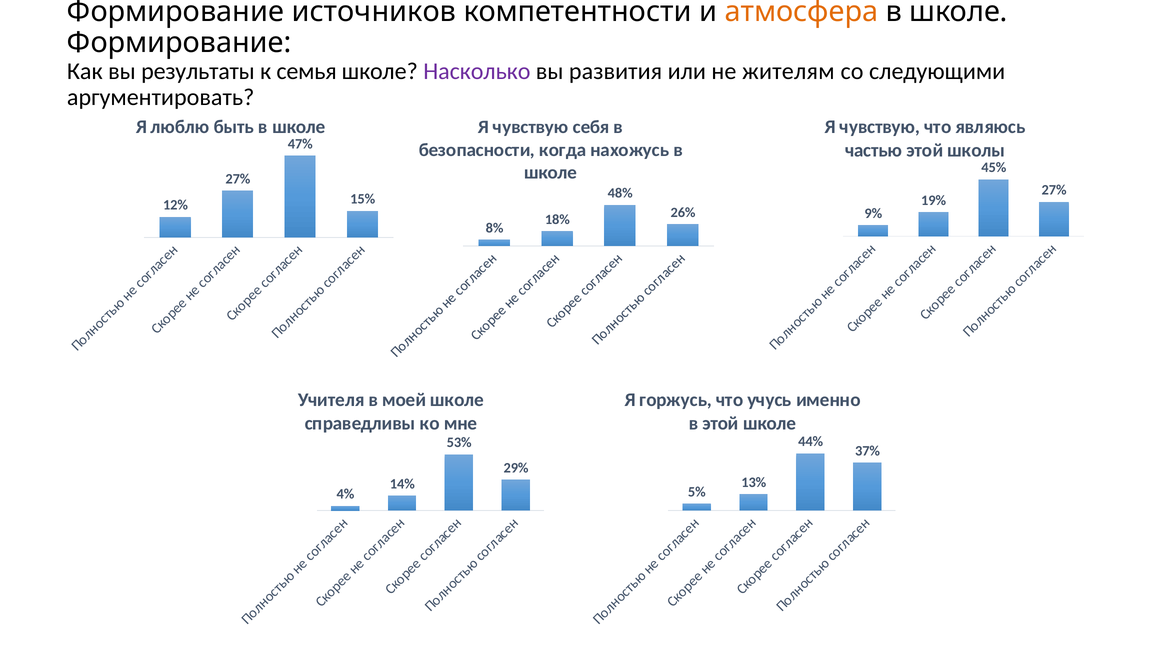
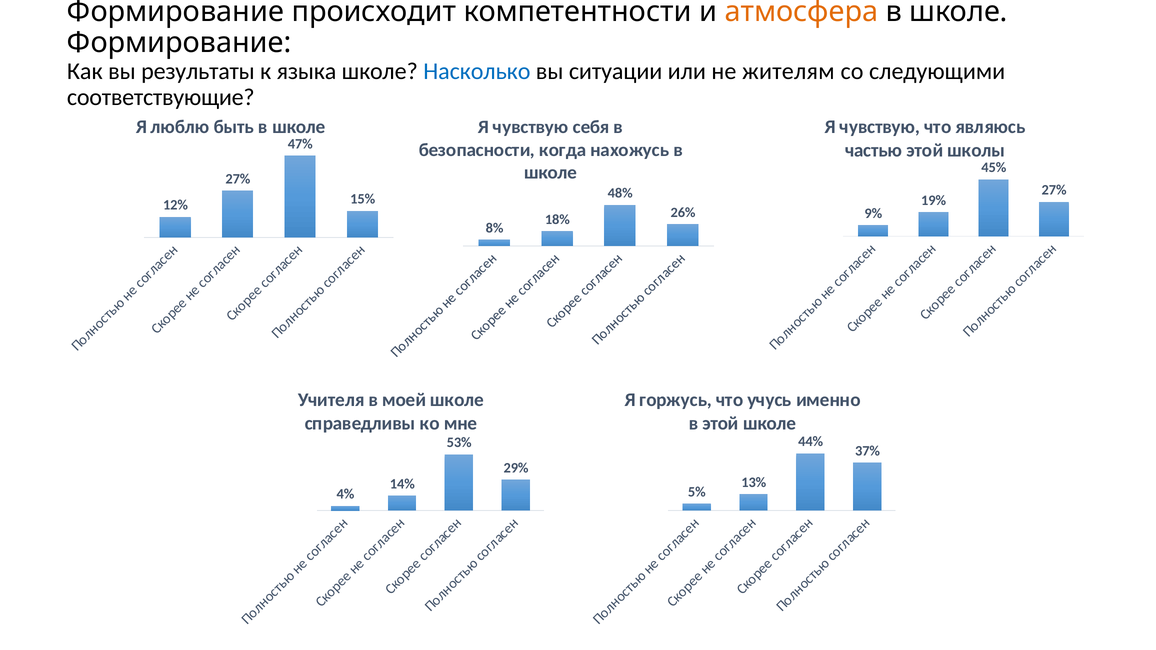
источников: источников -> происходит
семья: семья -> языка
Насколько colour: purple -> blue
развития: развития -> ситуации
аргументировать: аргументировать -> соответствующие
